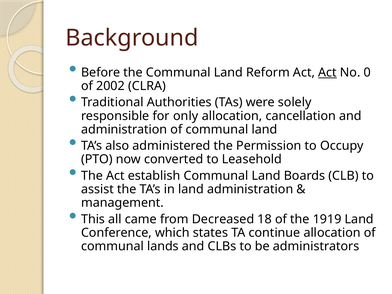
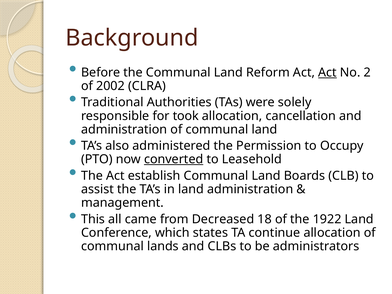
0: 0 -> 2
only: only -> took
converted underline: none -> present
1919: 1919 -> 1922
